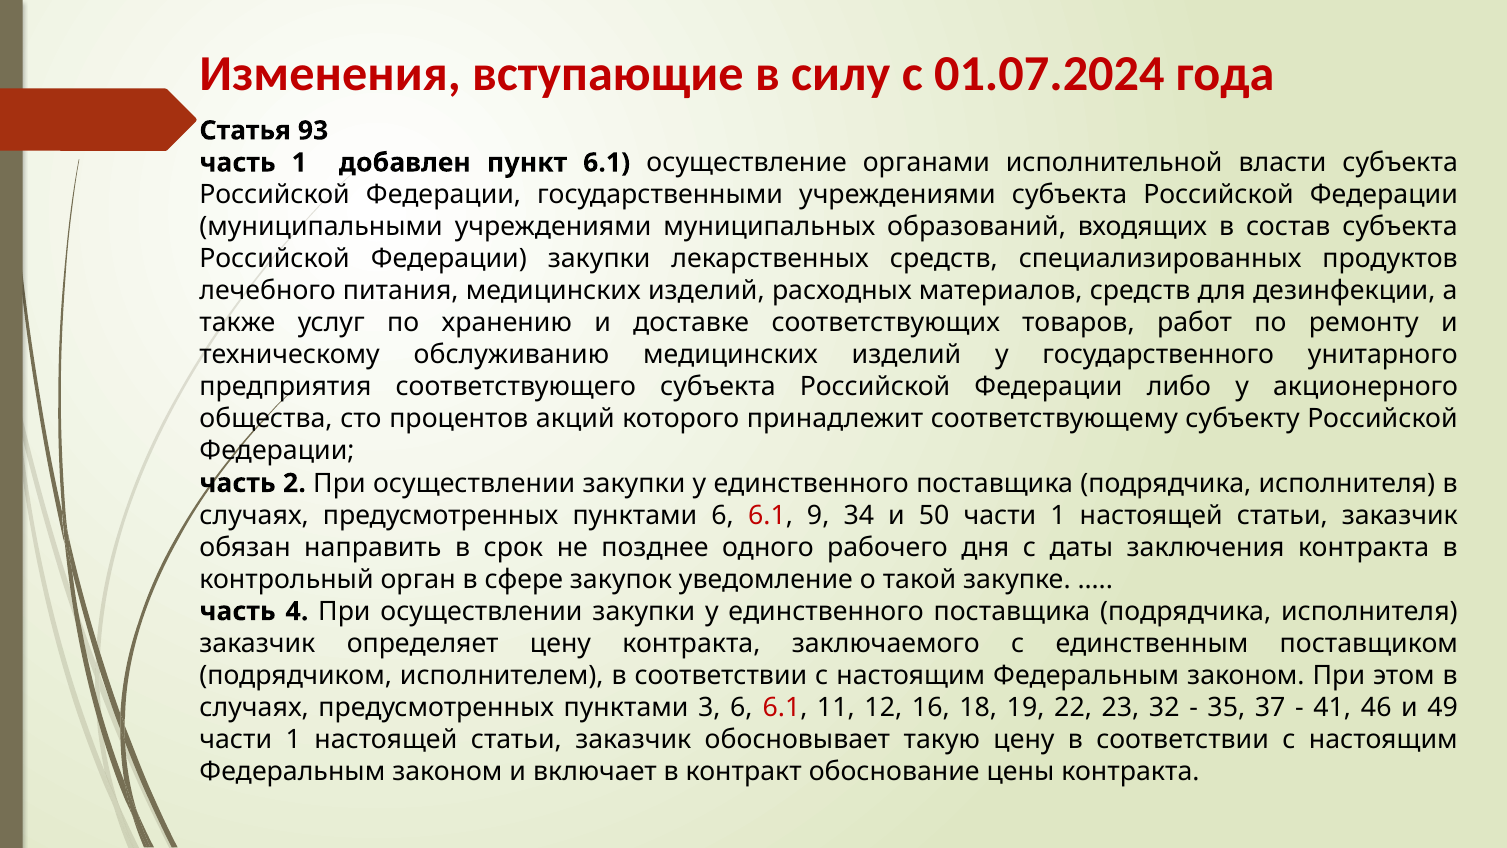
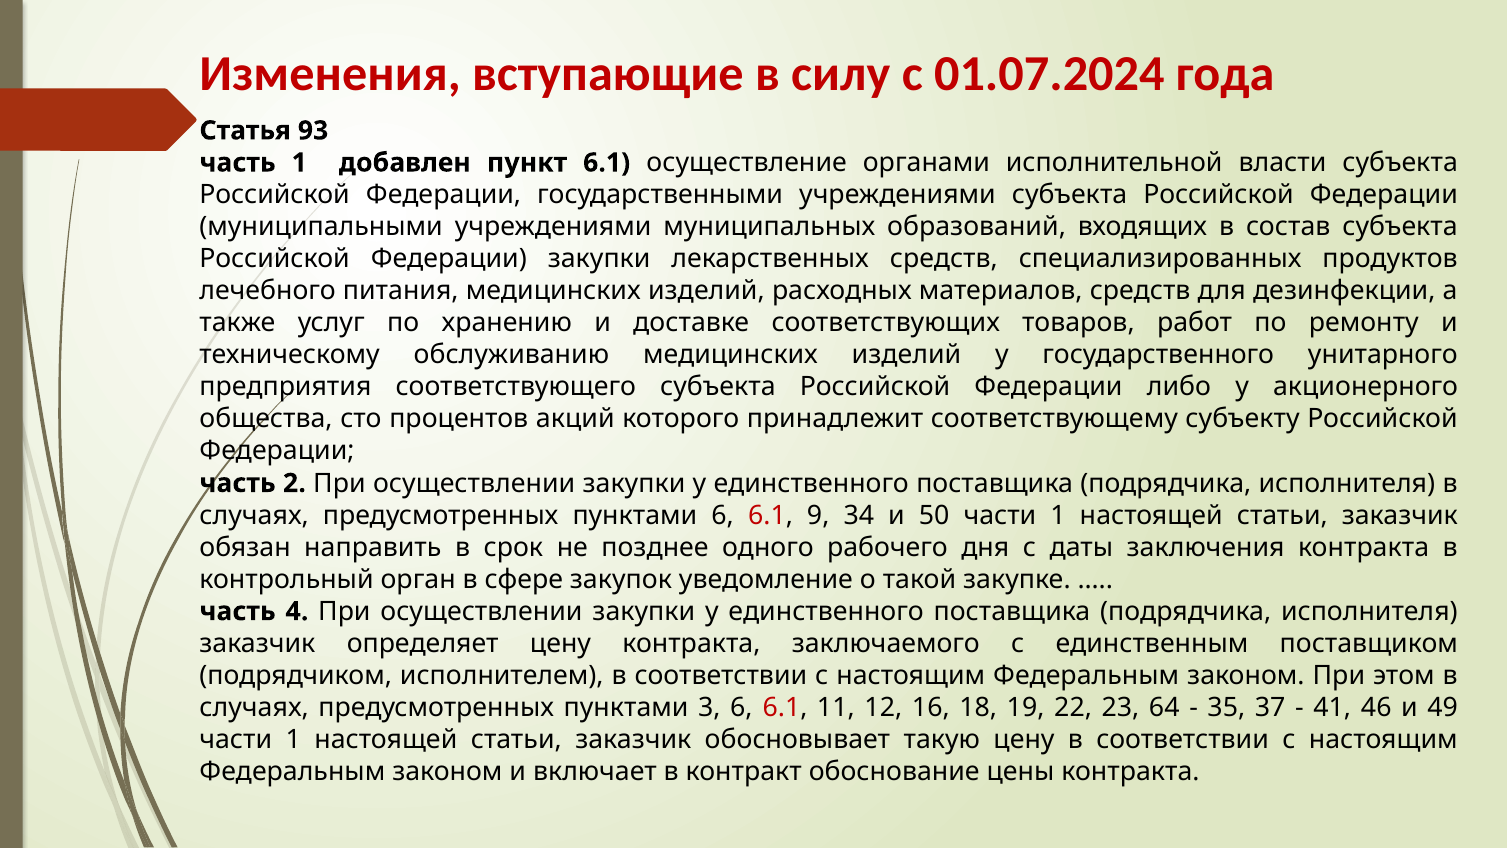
32: 32 -> 64
